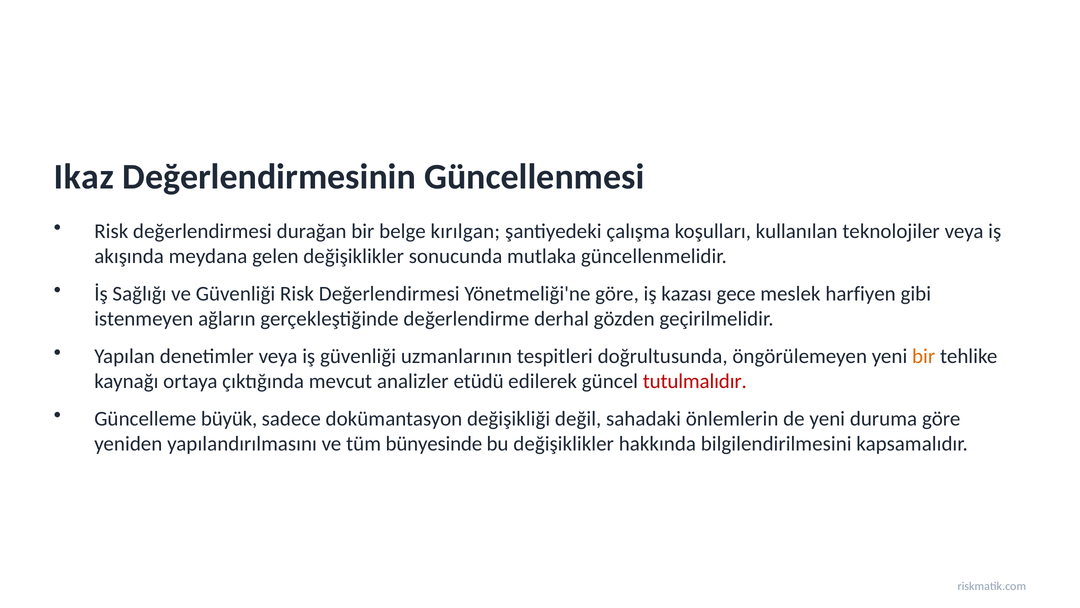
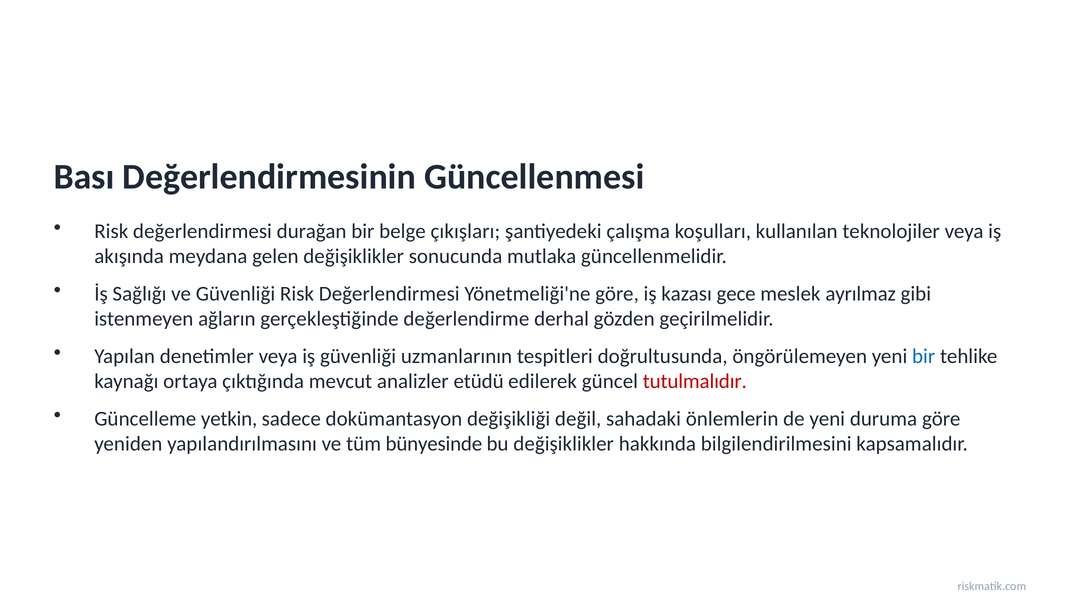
Ikaz: Ikaz -> Bası
kırılgan: kırılgan -> çıkışları
harfiyen: harfiyen -> ayrılmaz
bir at (924, 356) colour: orange -> blue
büyük: büyük -> yetkin
